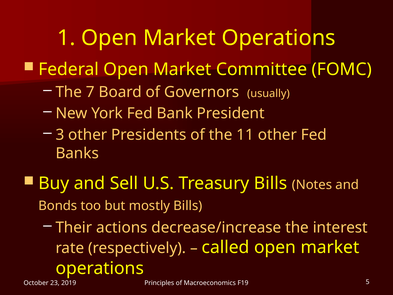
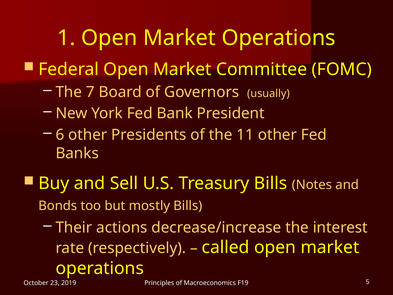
3: 3 -> 6
